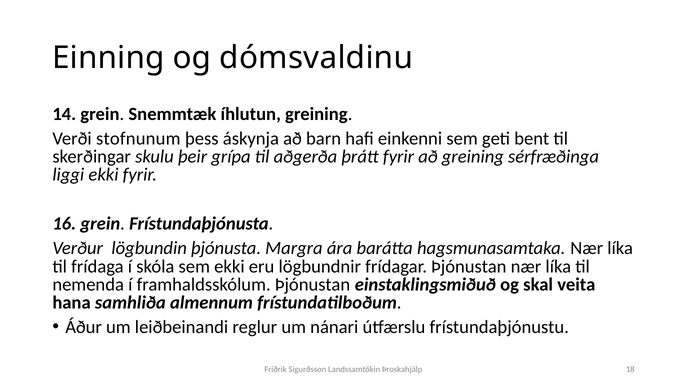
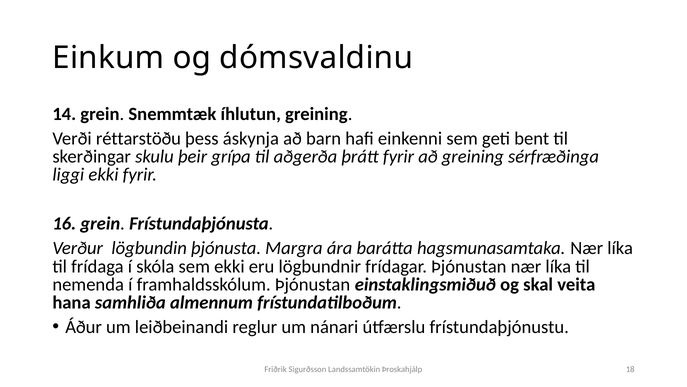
Einning: Einning -> Einkum
stofnunum: stofnunum -> réttarstöðu
